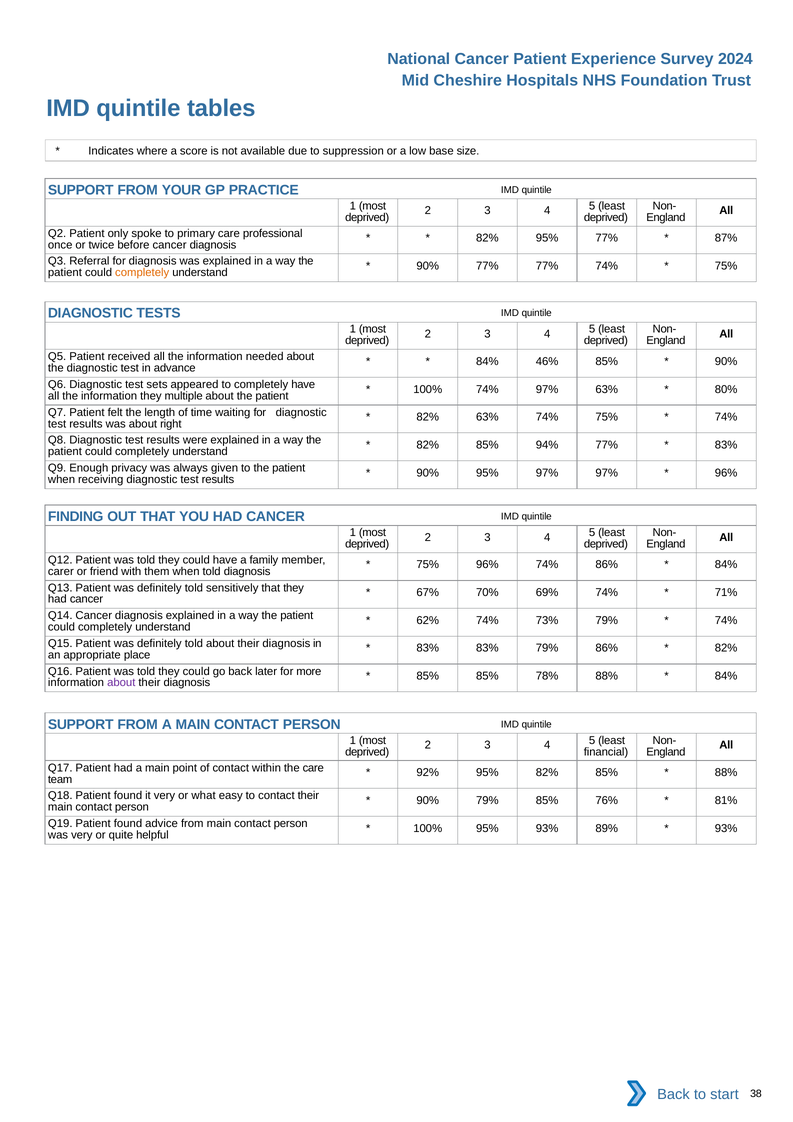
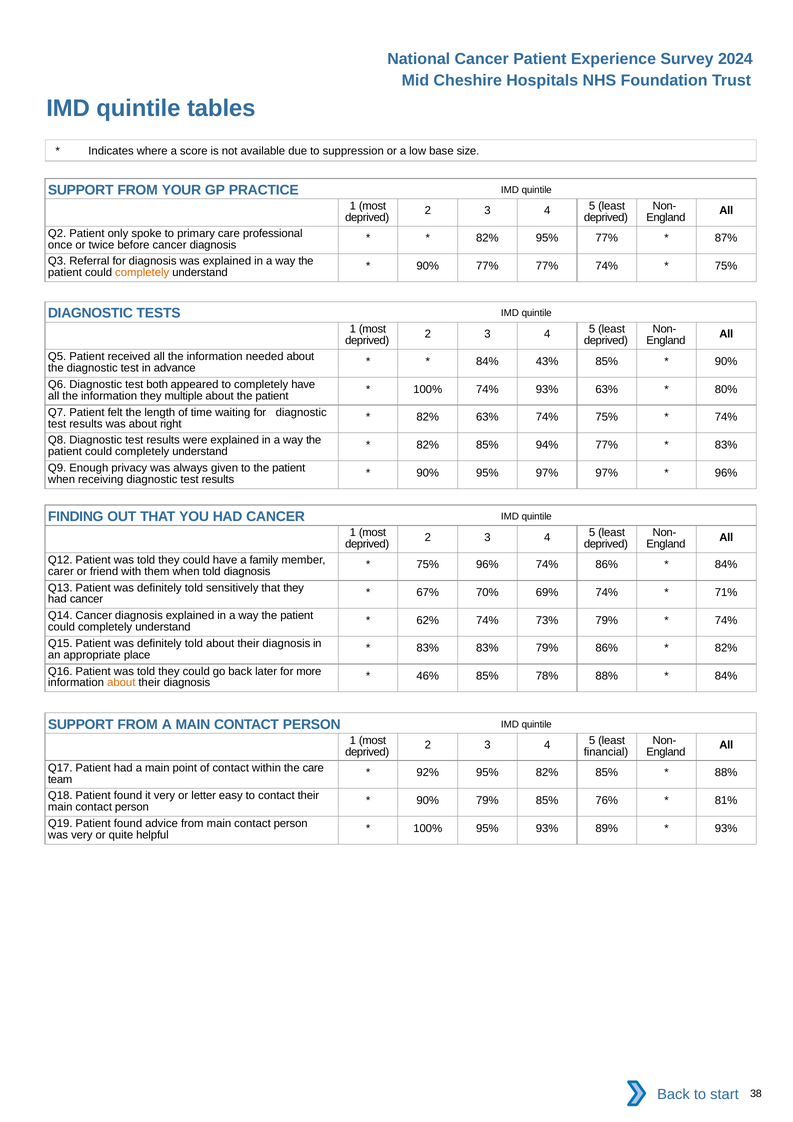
46%: 46% -> 43%
sets: sets -> both
74% 97%: 97% -> 93%
85% at (428, 676): 85% -> 46%
about at (121, 683) colour: purple -> orange
what: what -> letter
